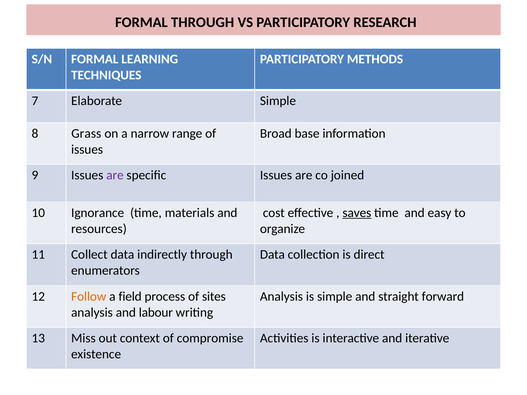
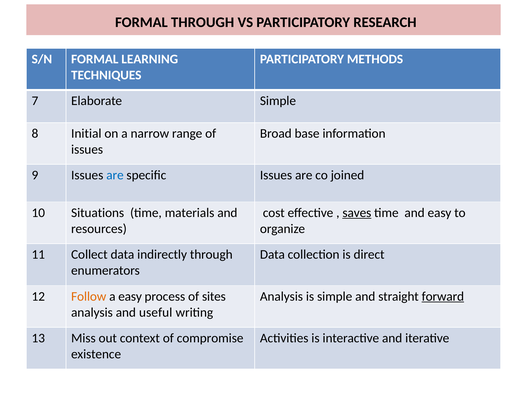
Grass: Grass -> Initial
are at (115, 175) colour: purple -> blue
Ignorance: Ignorance -> Situations
a field: field -> easy
forward underline: none -> present
labour: labour -> useful
